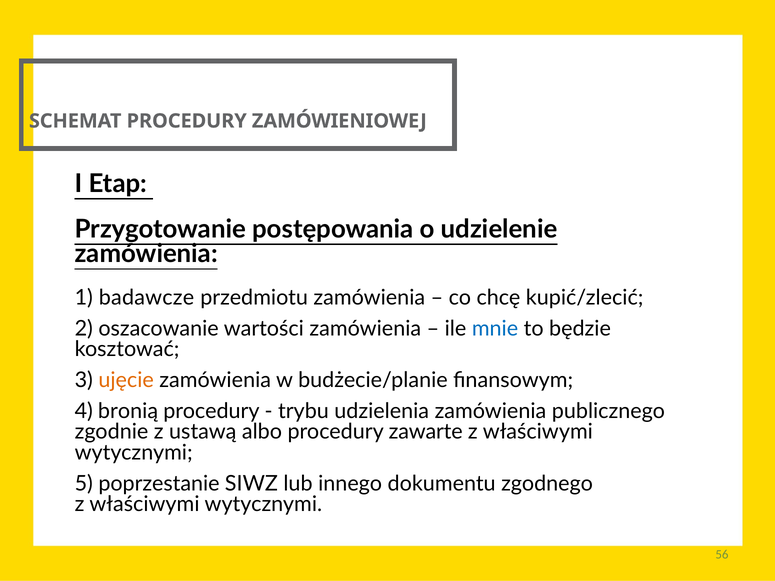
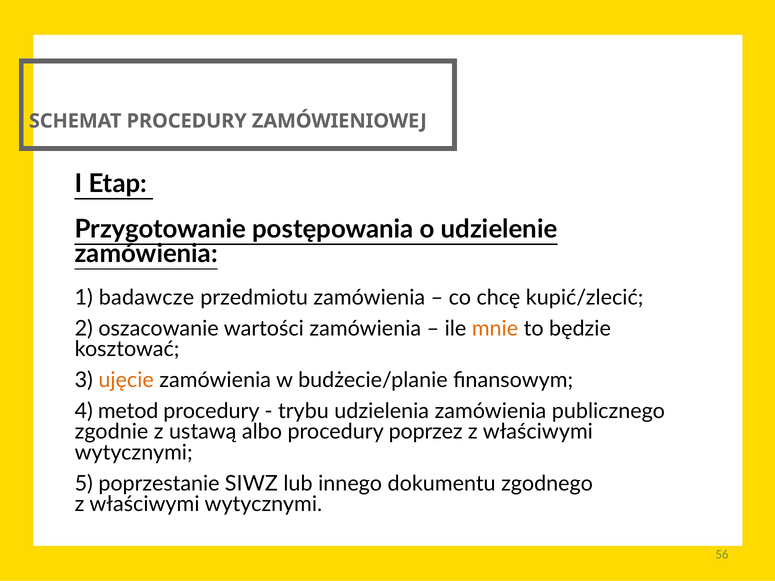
mnie colour: blue -> orange
bronią: bronią -> metod
zawarte: zawarte -> poprzez
